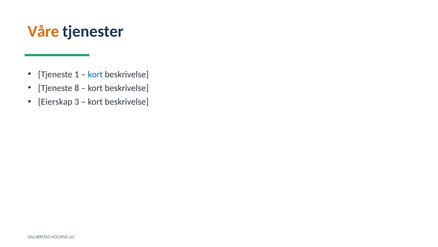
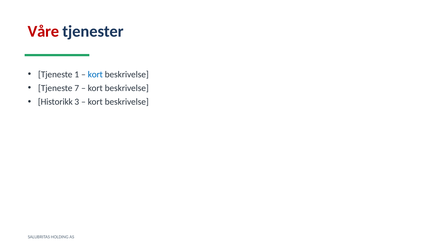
Våre colour: orange -> red
8: 8 -> 7
Eierskap: Eierskap -> Historikk
